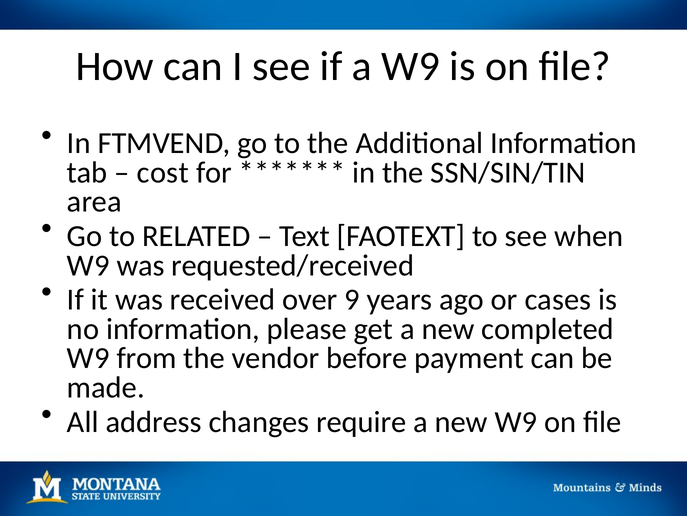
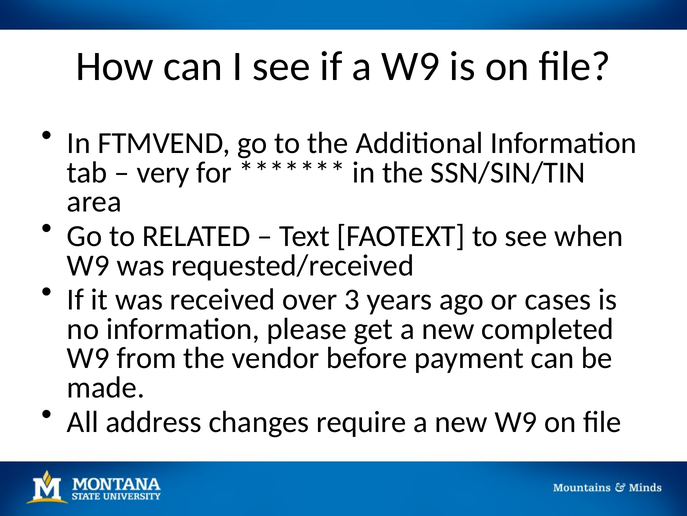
cost: cost -> very
9: 9 -> 3
